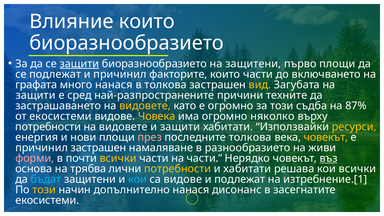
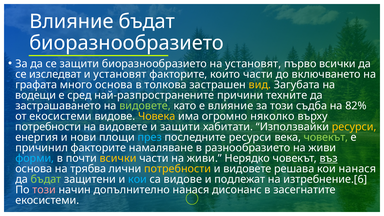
Влияние които: които -> бъдат
защити at (79, 64) underline: present -> none
на защитени: защитени -> установят
първо площи: площи -> всички
се подлежат: подлежат -> изследват
и причинил: причинил -> установят
много нанася: нанася -> основа
защити at (35, 95): защити -> водещи
видовете at (145, 106) colour: yellow -> light green
е огромно: огромно -> влияние
87%: 87% -> 82%
през colour: pink -> light blue
последните толкова: толкова -> ресурси
човекът at (326, 137) colour: yellow -> light green
причинил застрашен: застрашен -> факторите
форми colour: pink -> light blue
части на части: части -> живи
и хабитати: хабитати -> видовете
кои всички: всички -> нанася
бъдат at (46, 179) colour: light blue -> light green
изтребнение.[1: изтребнение.[1 -> изтребнение.[6
този at (44, 190) colour: yellow -> pink
